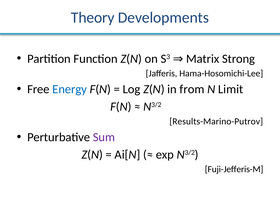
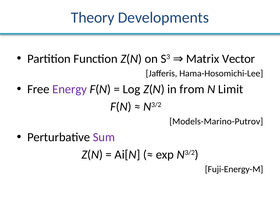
Strong: Strong -> Vector
Energy colour: blue -> purple
Results-Marino-Putrov: Results-Marino-Putrov -> Models-Marino-Putrov
Fuji-Jefferis-M: Fuji-Jefferis-M -> Fuji-Energy-M
